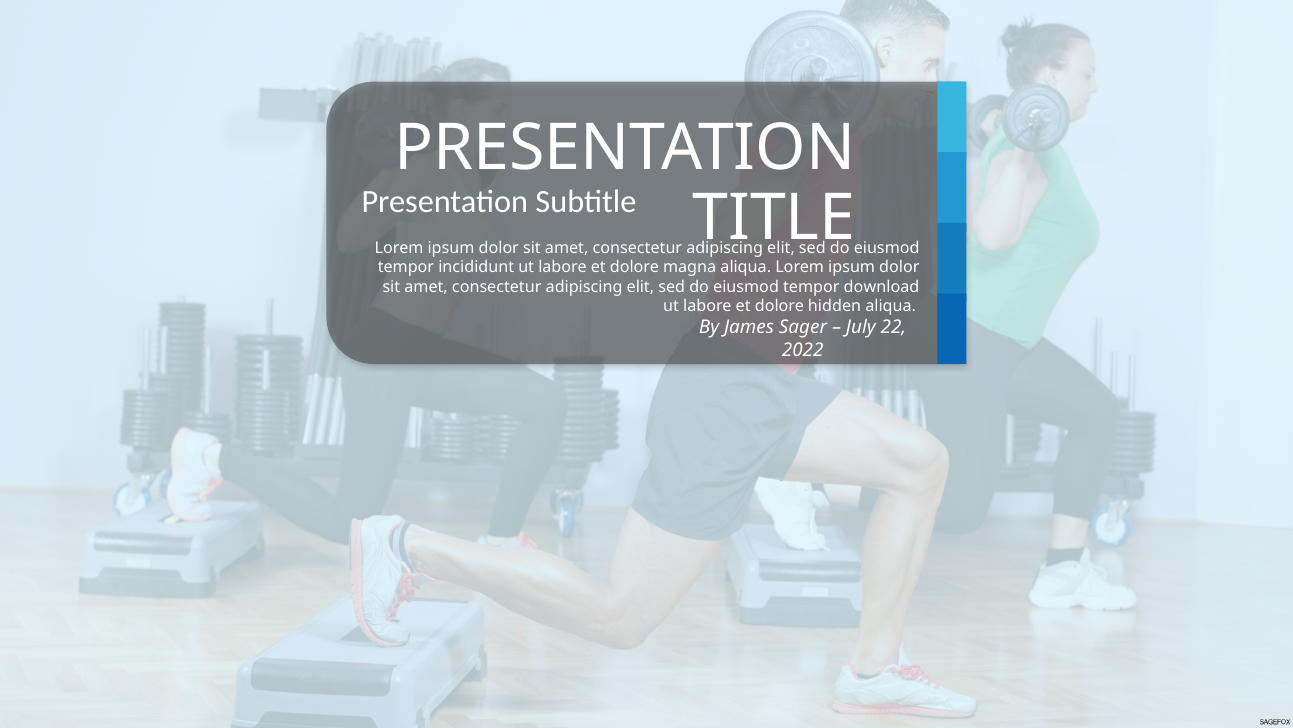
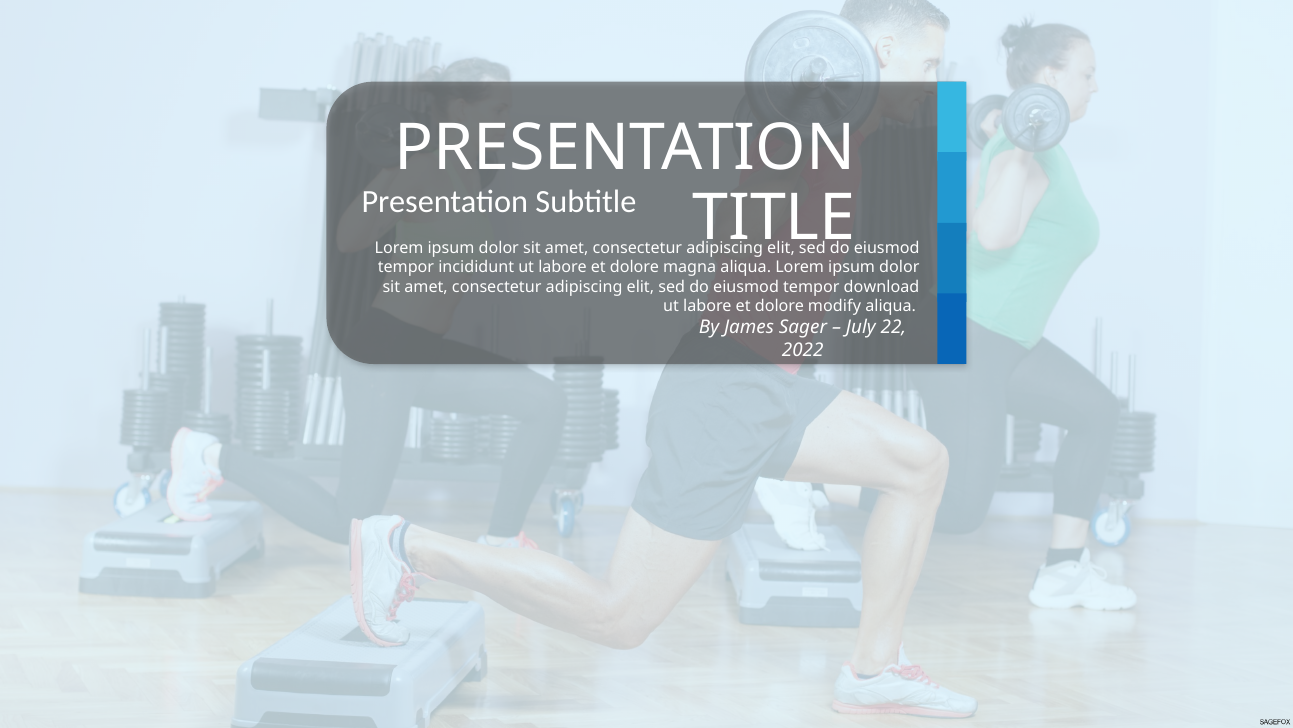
hidden: hidden -> modify
